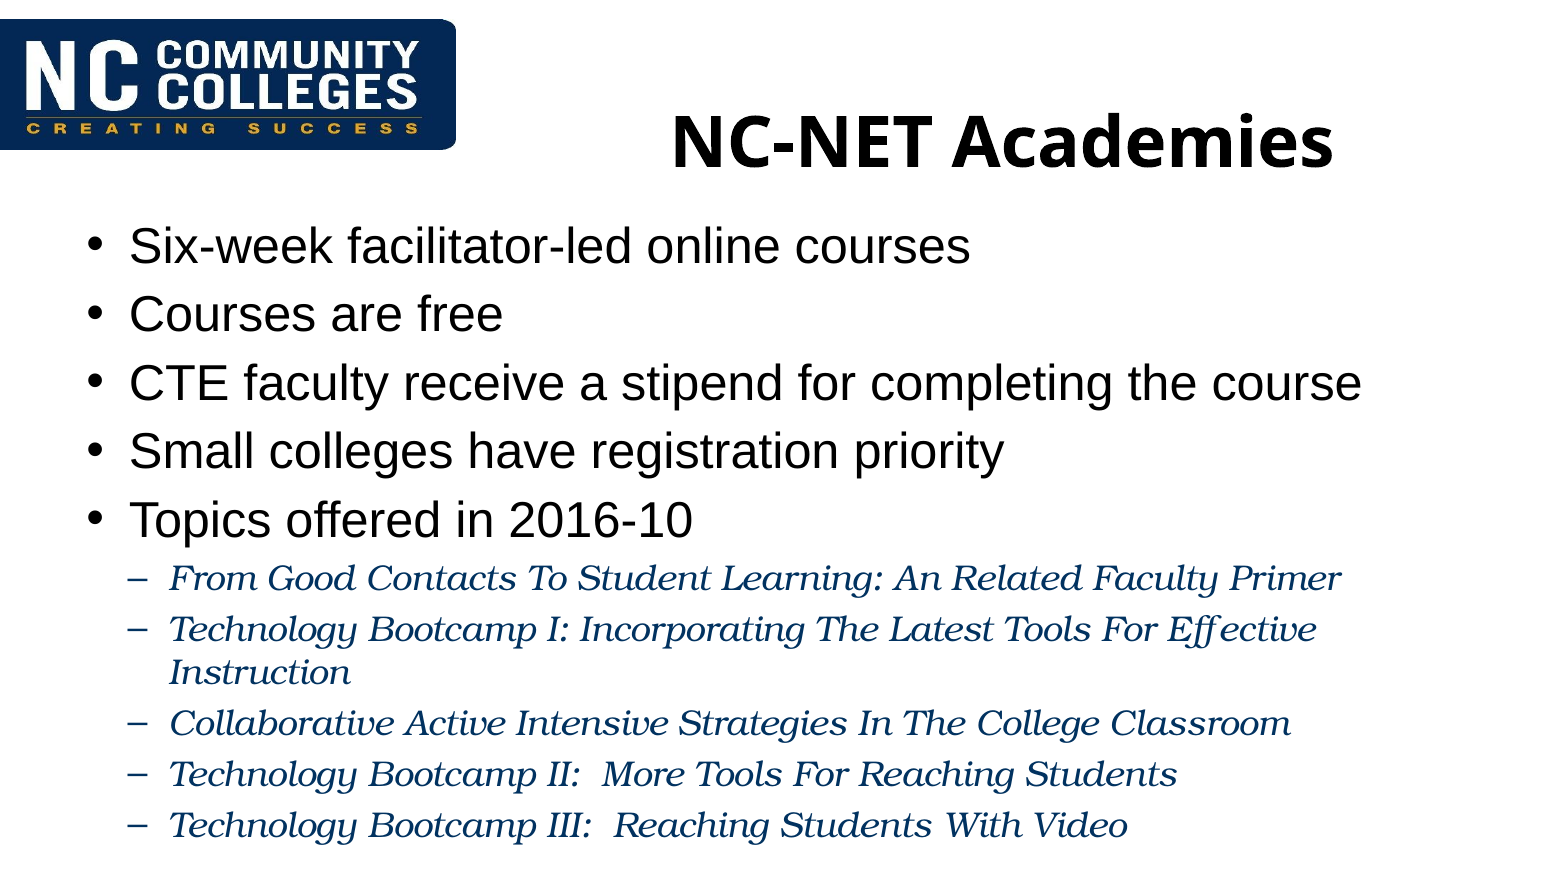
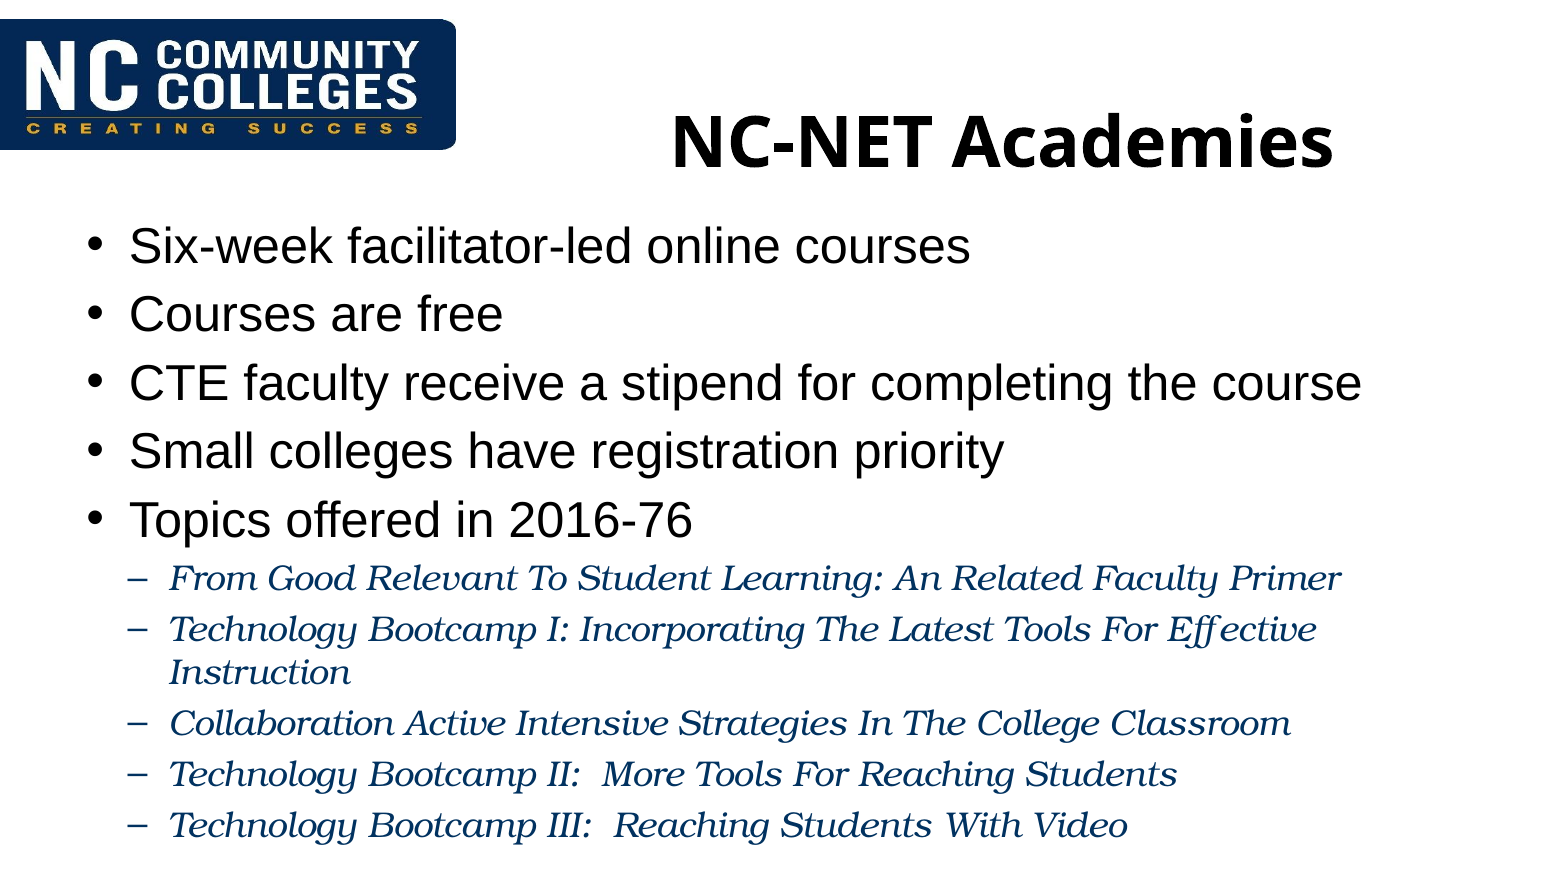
2016-10: 2016-10 -> 2016-76
Contacts: Contacts -> Relevant
Collaborative: Collaborative -> Collaboration
